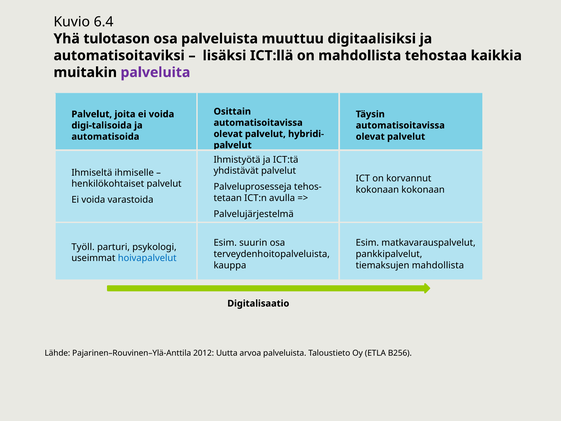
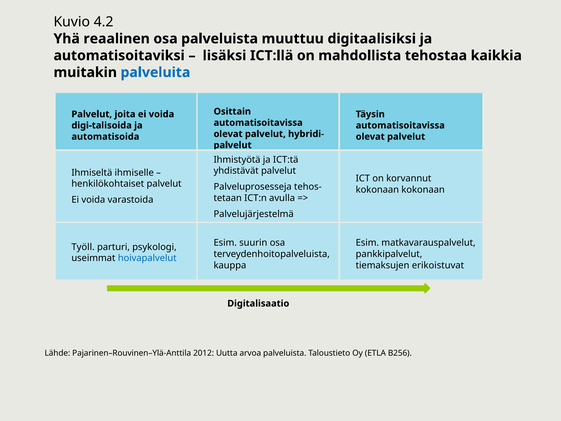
6.4: 6.4 -> 4.2
tulotason: tulotason -> reaalinen
palveluita colour: purple -> blue
tiemaksujen mahdollista: mahdollista -> erikoistuvat
